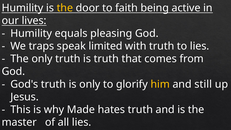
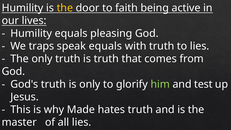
speak limited: limited -> equals
him colour: yellow -> light green
still: still -> test
